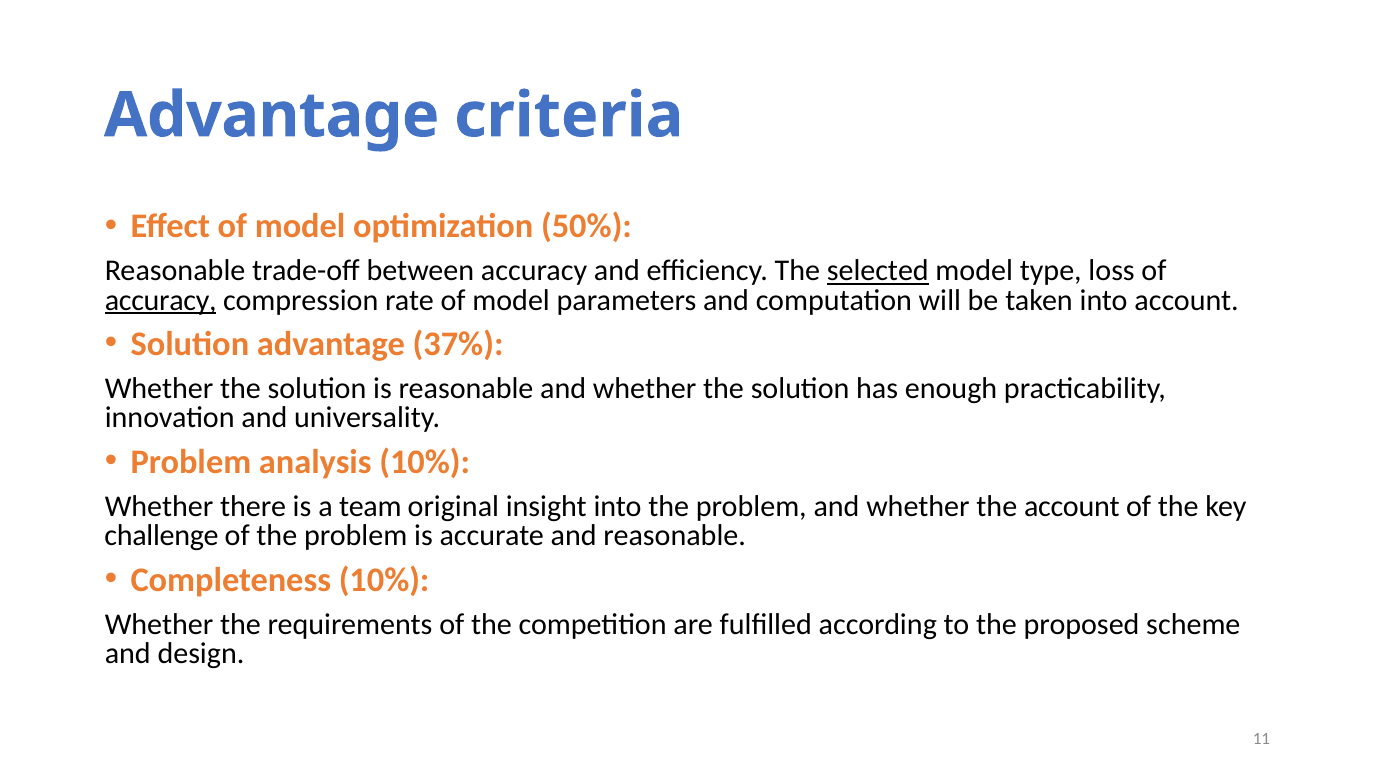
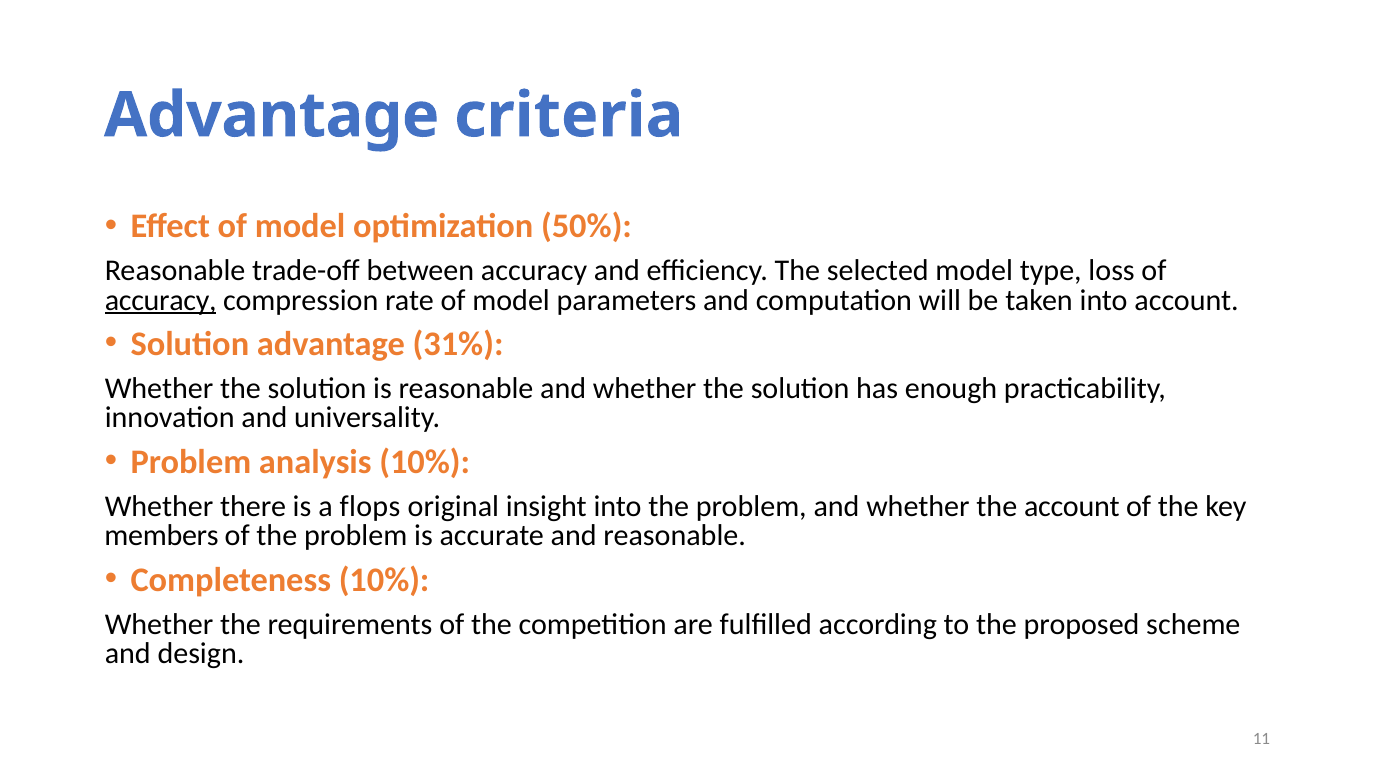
selected underline: present -> none
37%: 37% -> 31%
team: team -> flops
challenge: challenge -> members
